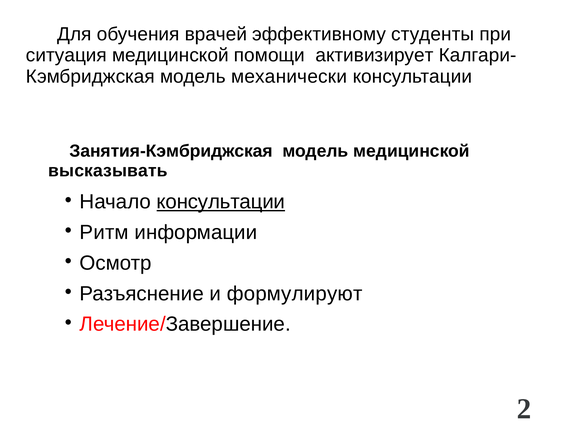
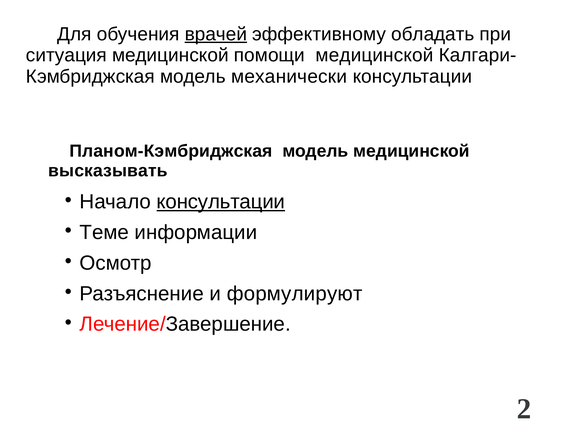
врачей underline: none -> present
студенты: студенты -> обладать
помощи активизирует: активизирует -> медицинской
Занятия-Кэмбриджская: Занятия-Кэмбриджская -> Планом-Кэмбриджская
Ритм: Ритм -> Теме
